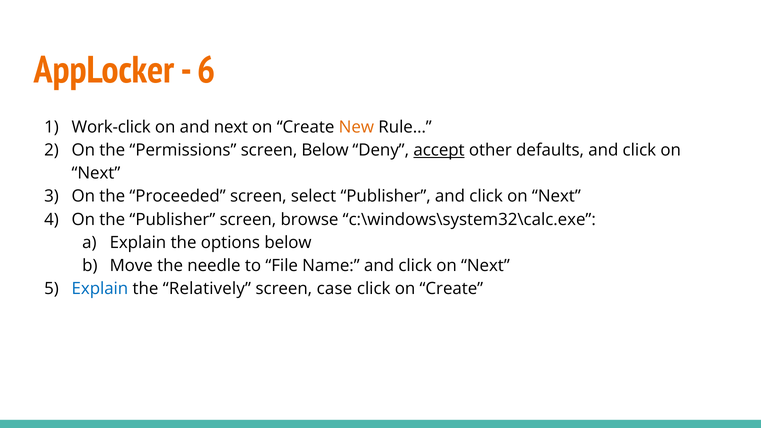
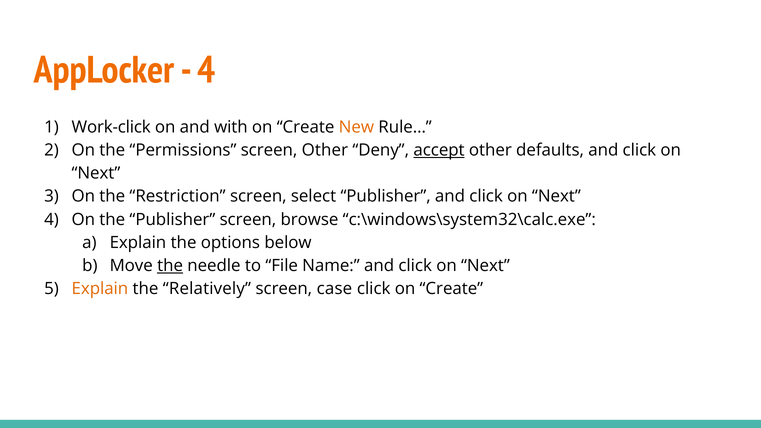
6 at (207, 70): 6 -> 4
and next: next -> with
screen Below: Below -> Other
Proceeded: Proceeded -> Restriction
the at (170, 266) underline: none -> present
Explain at (100, 289) colour: blue -> orange
